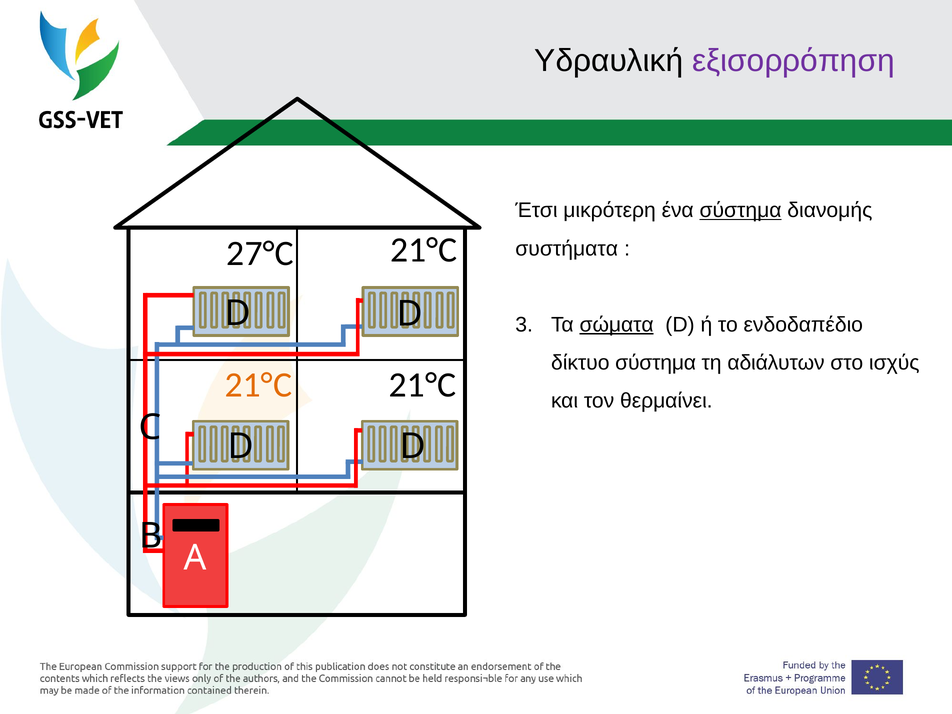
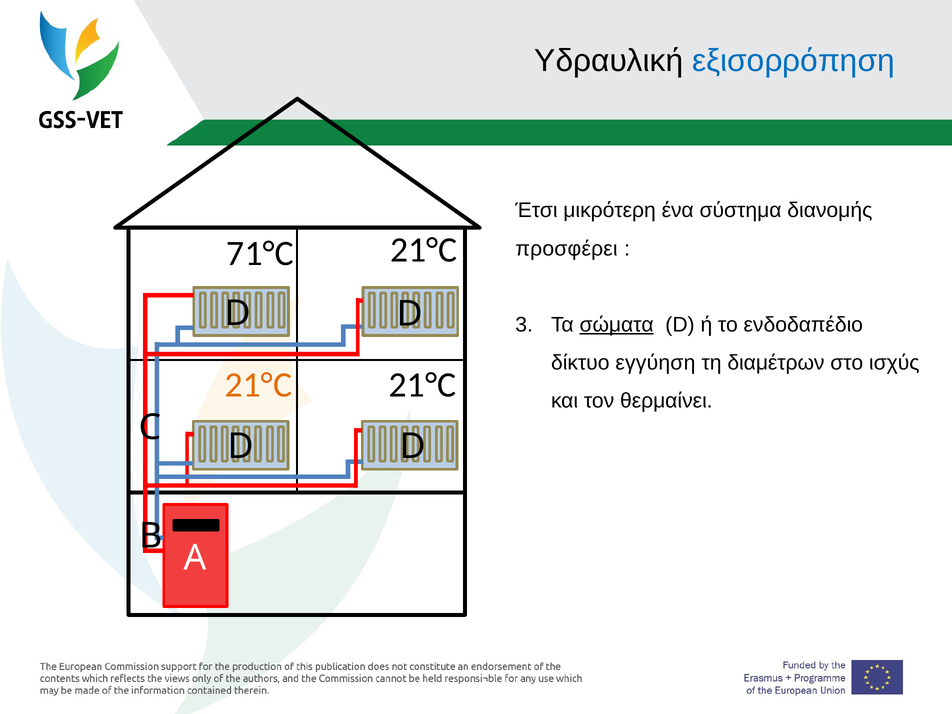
εξισορρόπηση colour: purple -> blue
σύστημα at (741, 211) underline: present -> none
συστήματα: συστήματα -> προσφέρει
27°C: 27°C -> 71°C
δίκτυο σύστημα: σύστημα -> εγγύηση
αδιάλυτων: αδιάλυτων -> διαμέτρων
